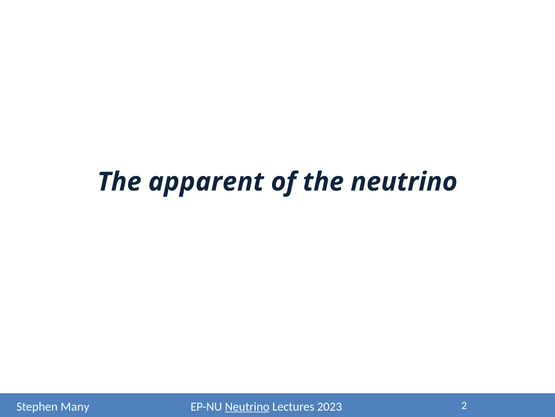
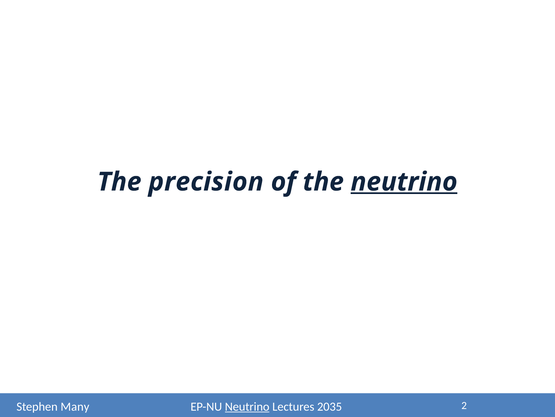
apparent: apparent -> precision
neutrino at (404, 182) underline: none -> present
2023: 2023 -> 2035
